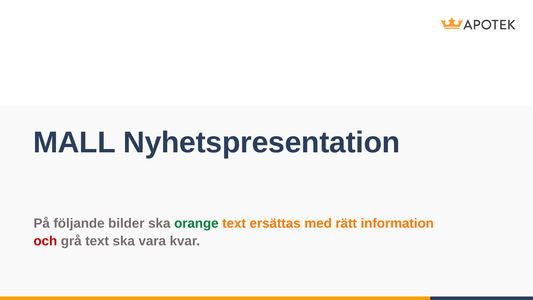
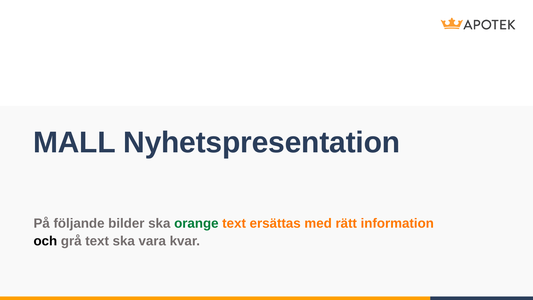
och colour: red -> black
